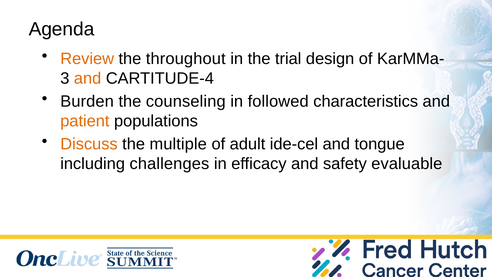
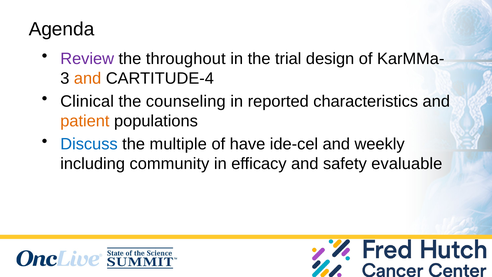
Review colour: orange -> purple
Burden: Burden -> Clinical
followed: followed -> reported
Discuss colour: orange -> blue
adult: adult -> have
tongue: tongue -> weekly
challenges: challenges -> community
